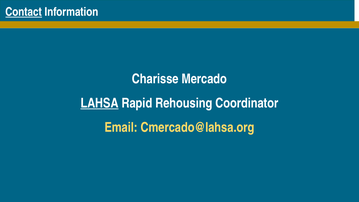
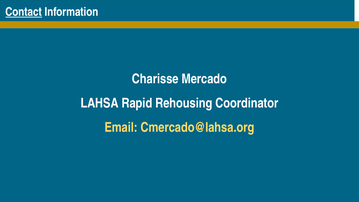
LAHSA underline: present -> none
